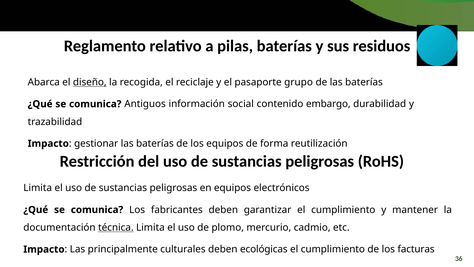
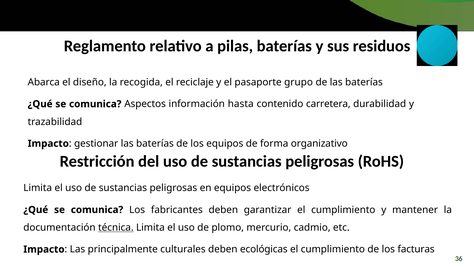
diseño underline: present -> none
Antiguos: Antiguos -> Aspectos
social: social -> hasta
embargo: embargo -> carretera
reutilización: reutilización -> organizativo
